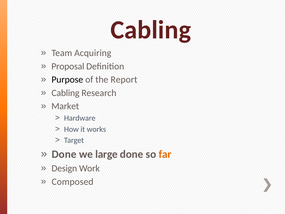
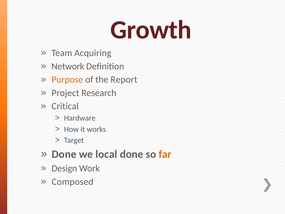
Cabling at (151, 30): Cabling -> Growth
Proposal: Proposal -> Network
Purpose colour: black -> orange
Cabling at (65, 93): Cabling -> Project
Market: Market -> Critical
large: large -> local
